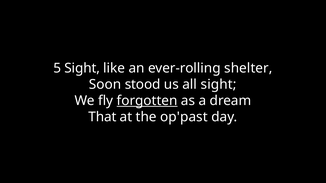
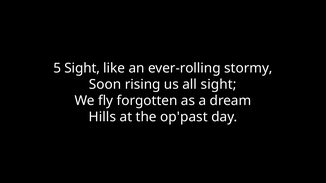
shelter: shelter -> stormy
stood: stood -> rising
forgotten underline: present -> none
That: That -> Hills
